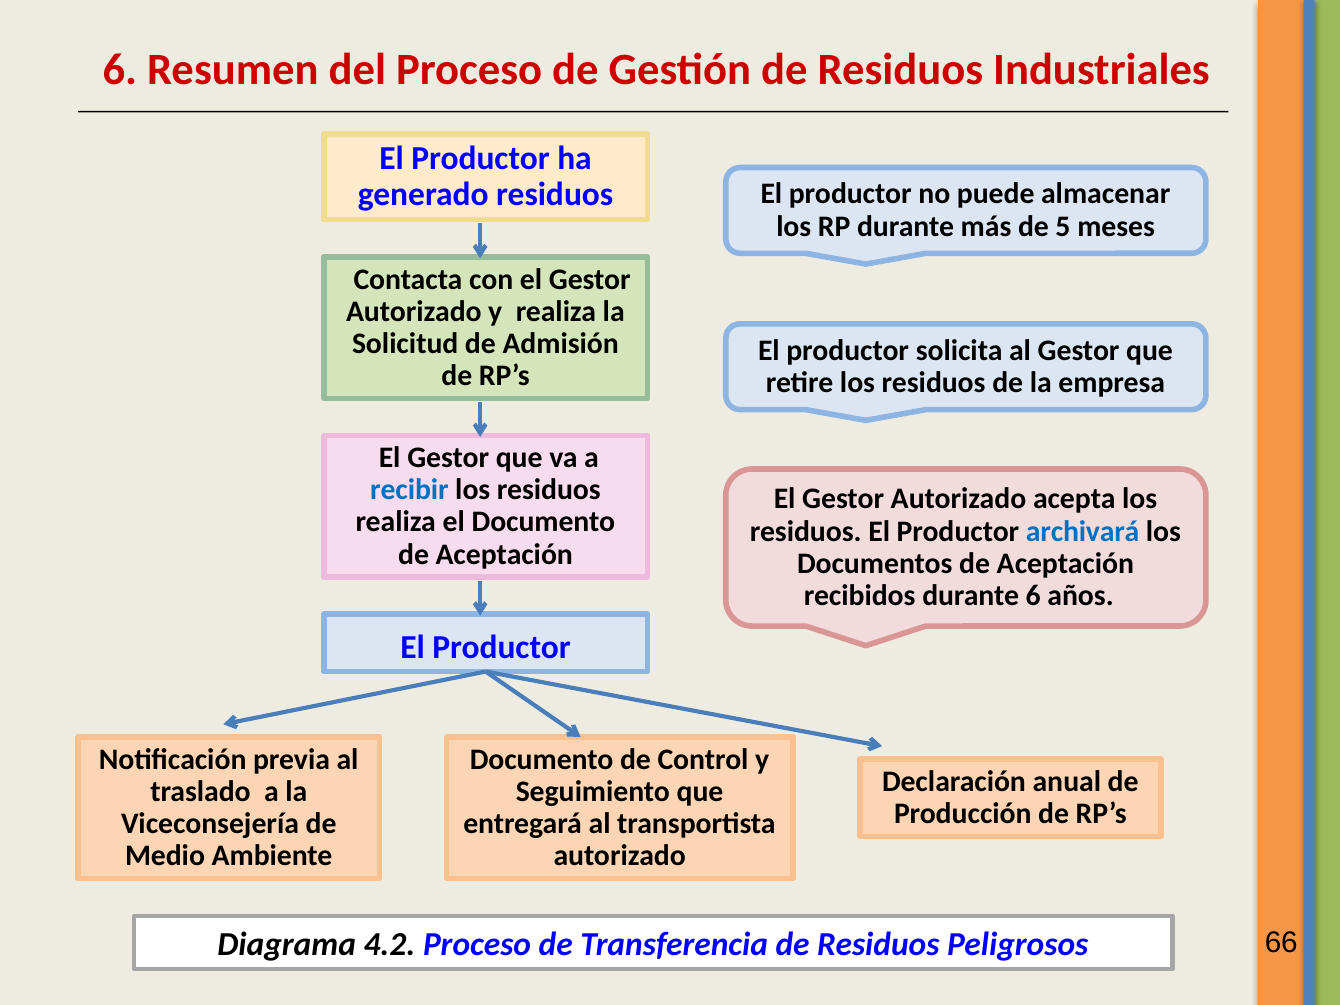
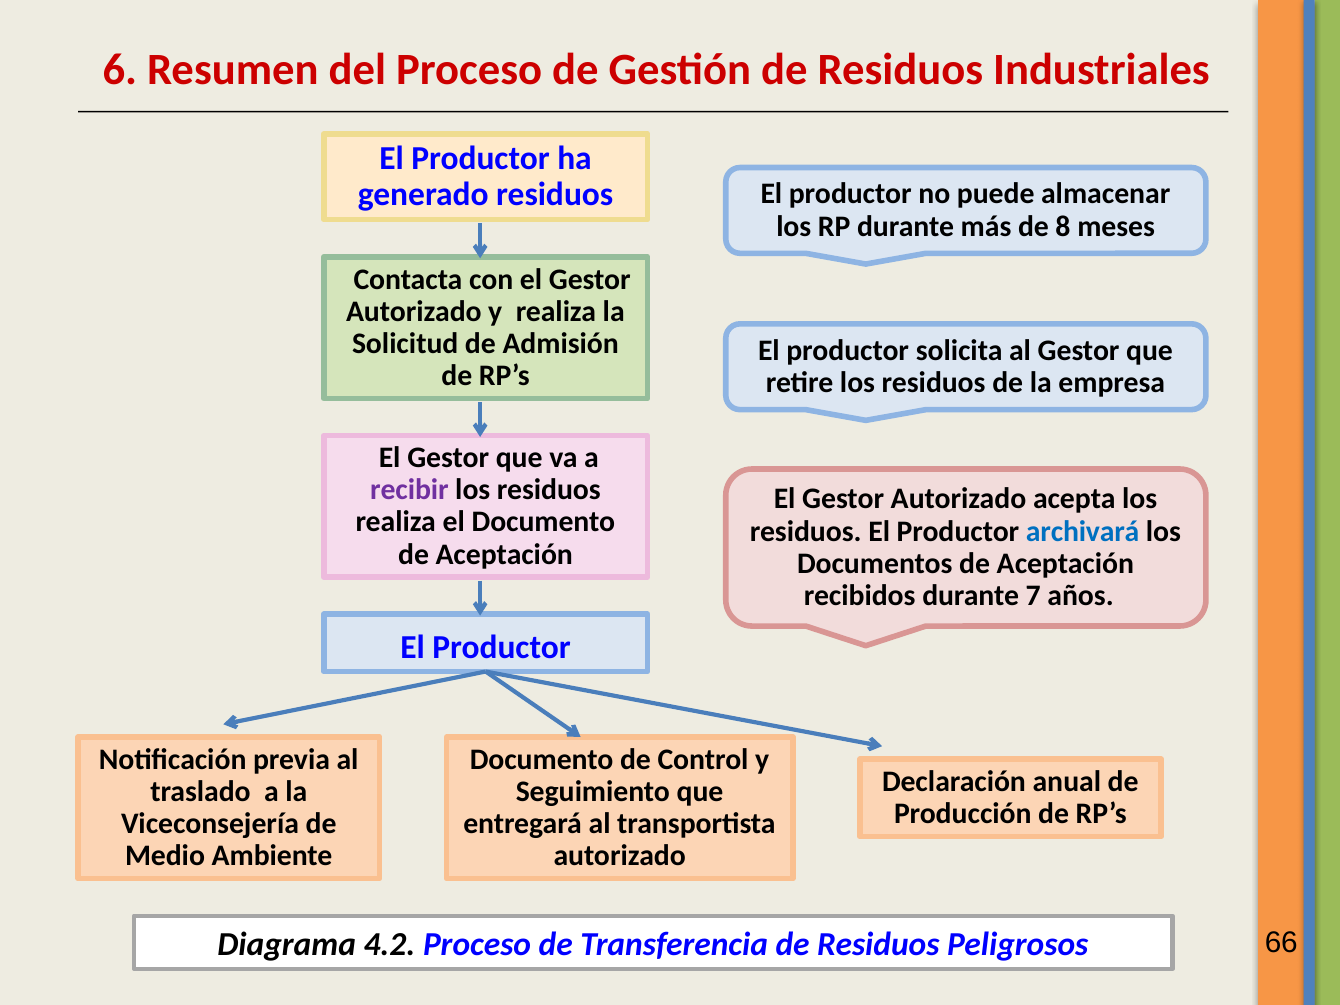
5: 5 -> 8
recibir colour: blue -> purple
durante 6: 6 -> 7
